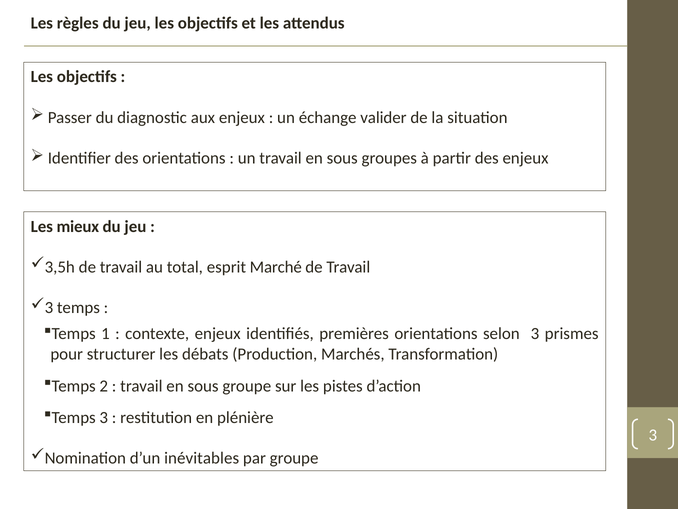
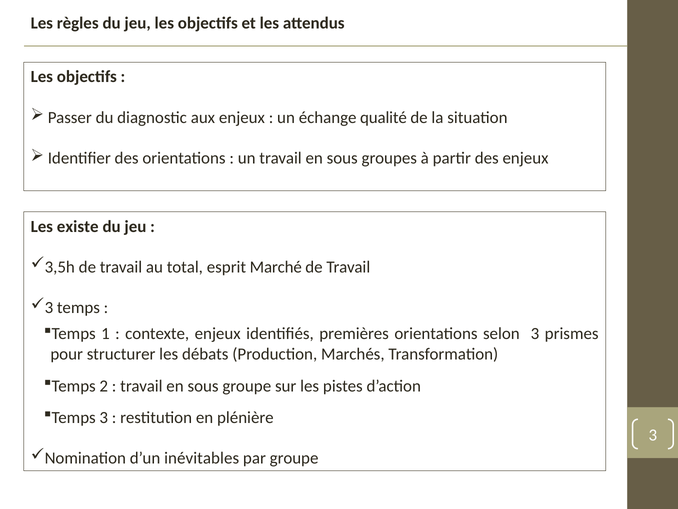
valider: valider -> qualité
mieux: mieux -> existe
